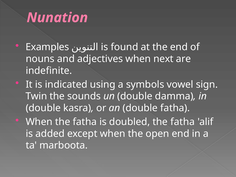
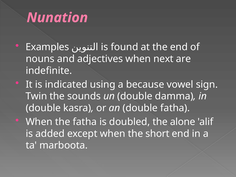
symbols: symbols -> because
doubled the fatha: fatha -> alone
open: open -> short
